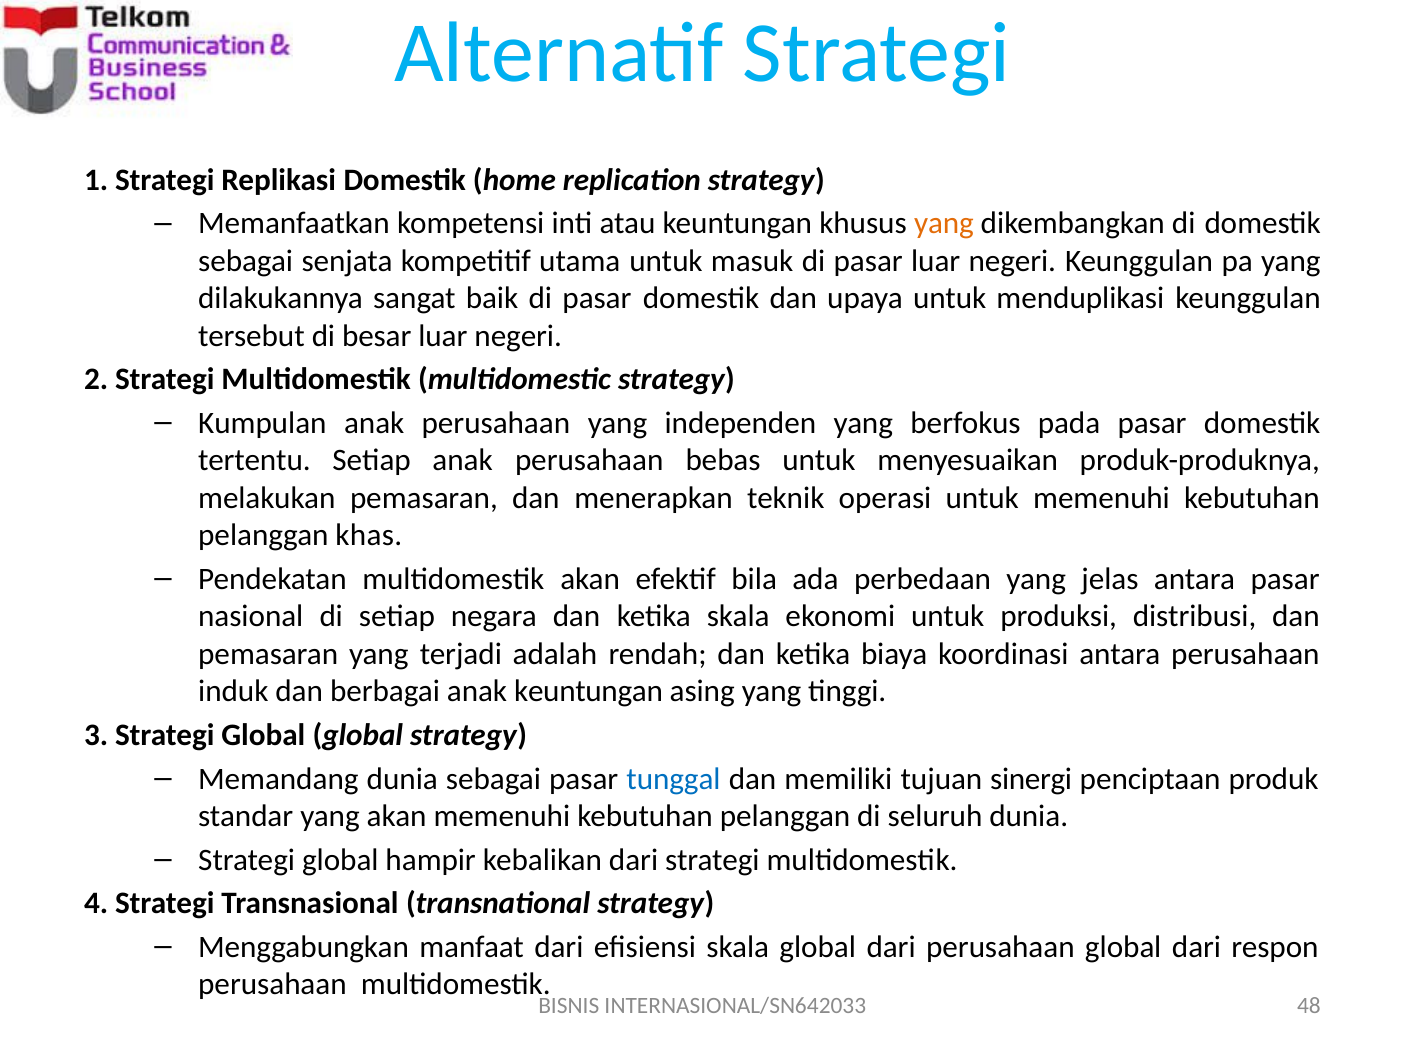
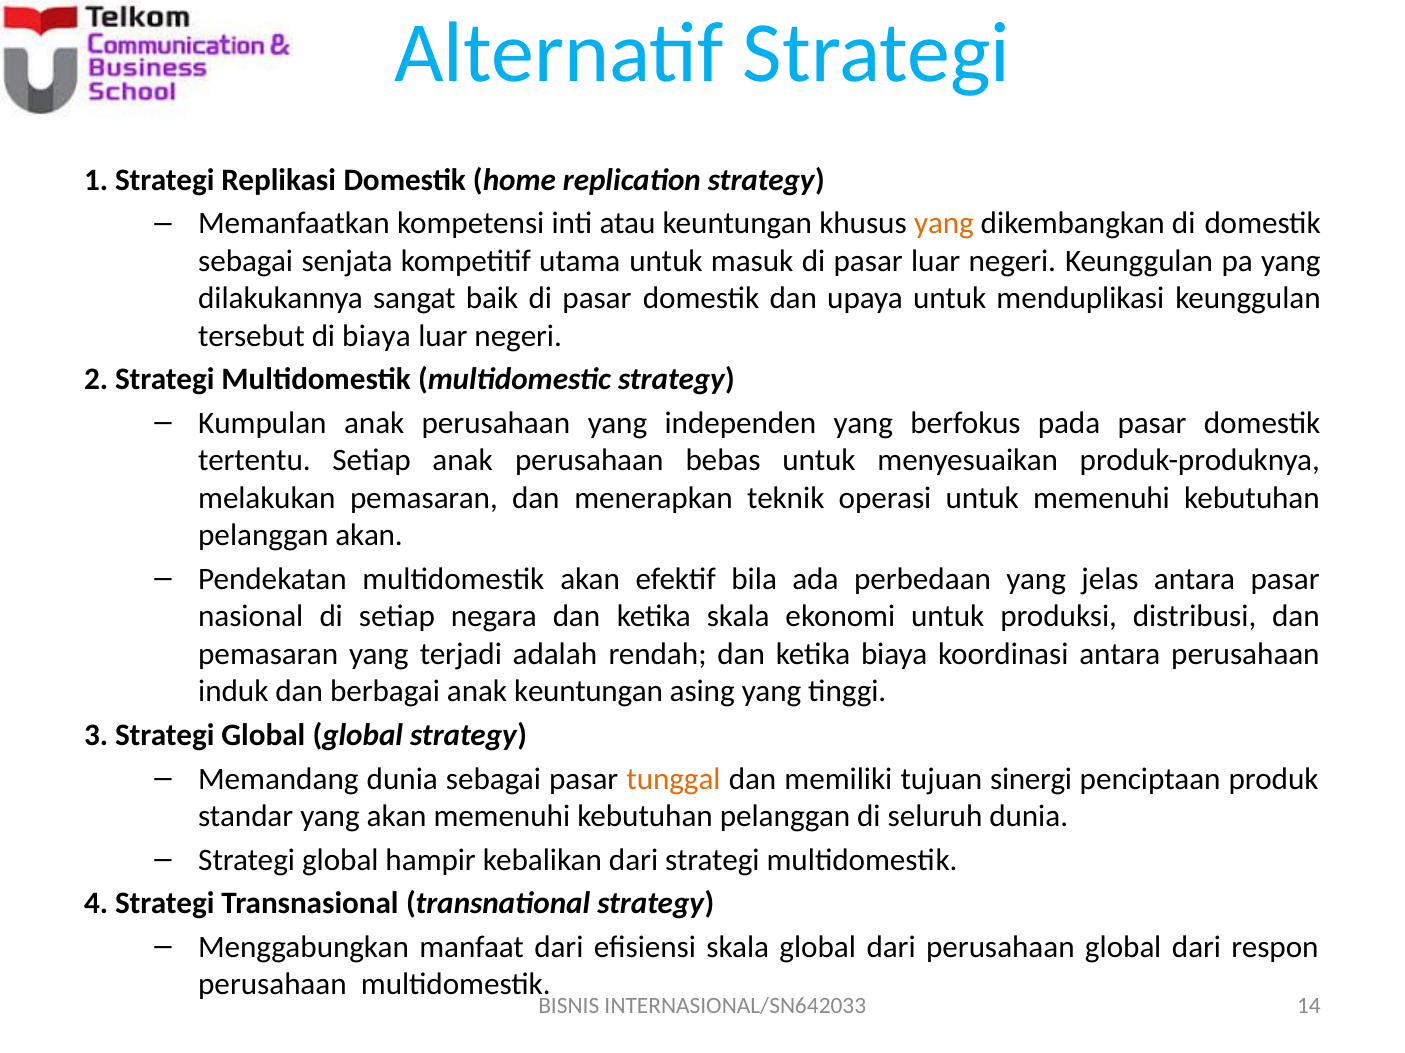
di besar: besar -> biaya
pelanggan khas: khas -> akan
tunggal colour: blue -> orange
48: 48 -> 14
